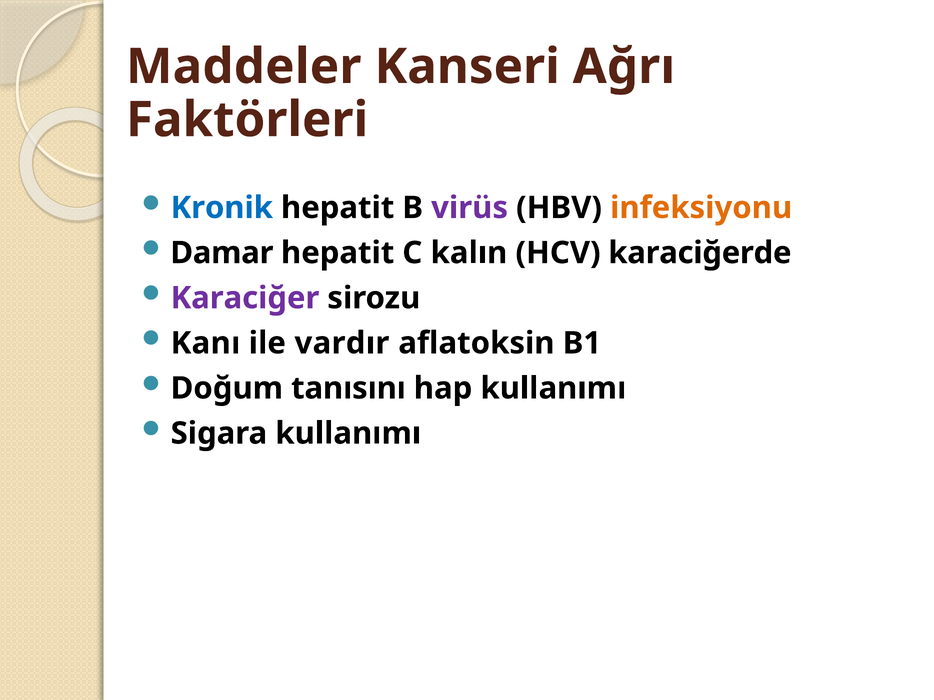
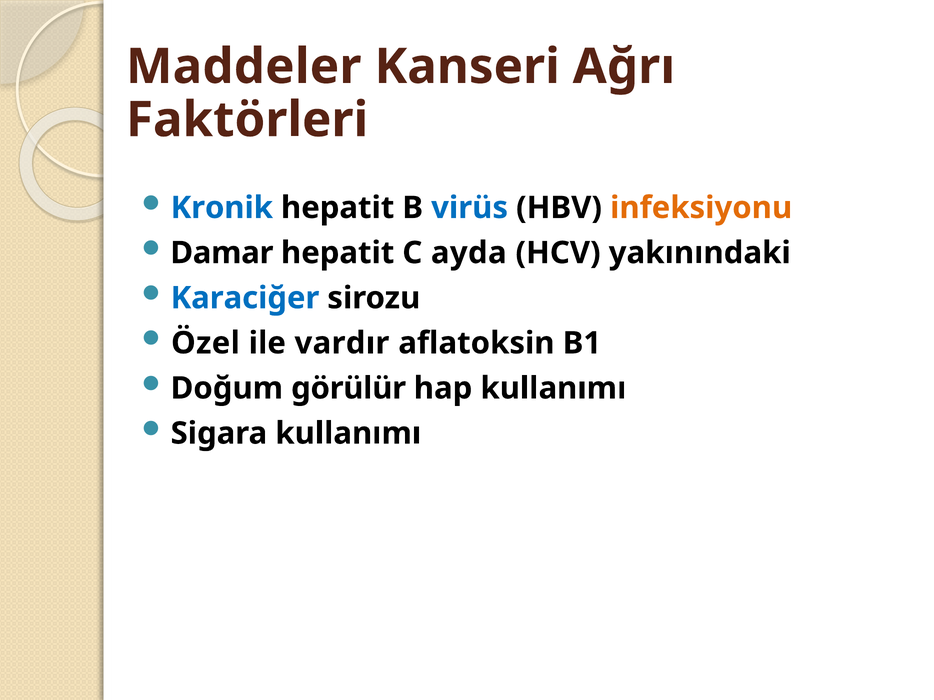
virüs colour: purple -> blue
kalın: kalın -> ayda
karaciğerde: karaciğerde -> yakınındaki
Karaciğer colour: purple -> blue
Kanı: Kanı -> Özel
tanısını: tanısını -> görülür
